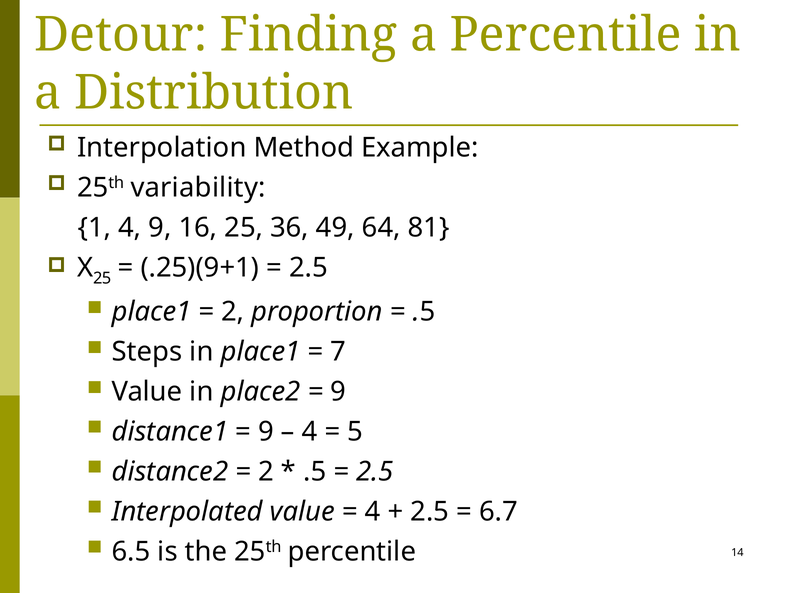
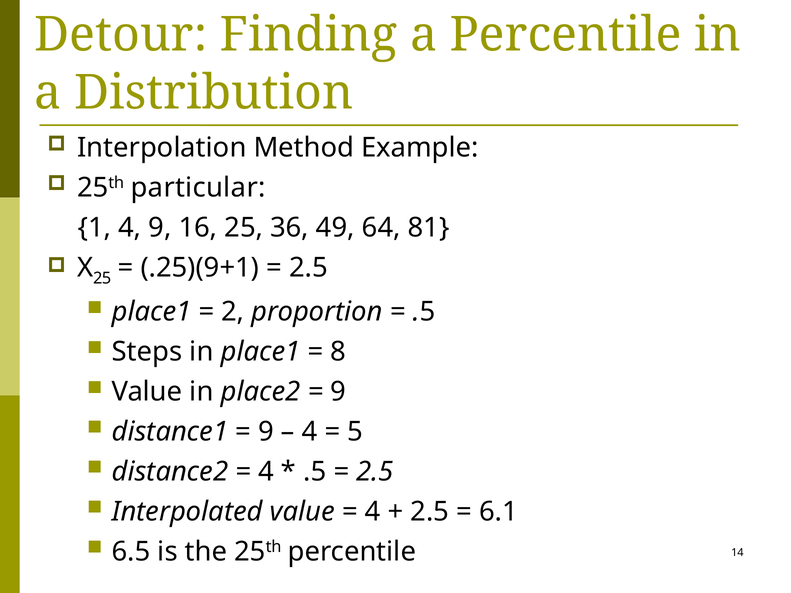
variability: variability -> particular
7: 7 -> 8
2 at (266, 472): 2 -> 4
6.7: 6.7 -> 6.1
